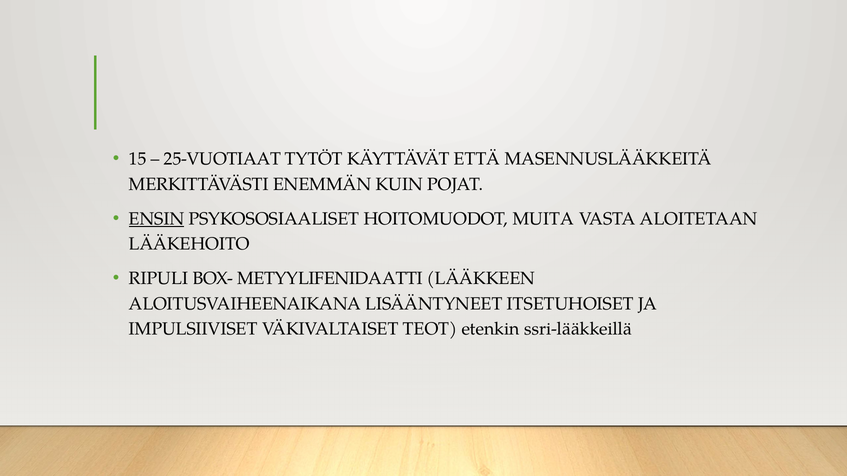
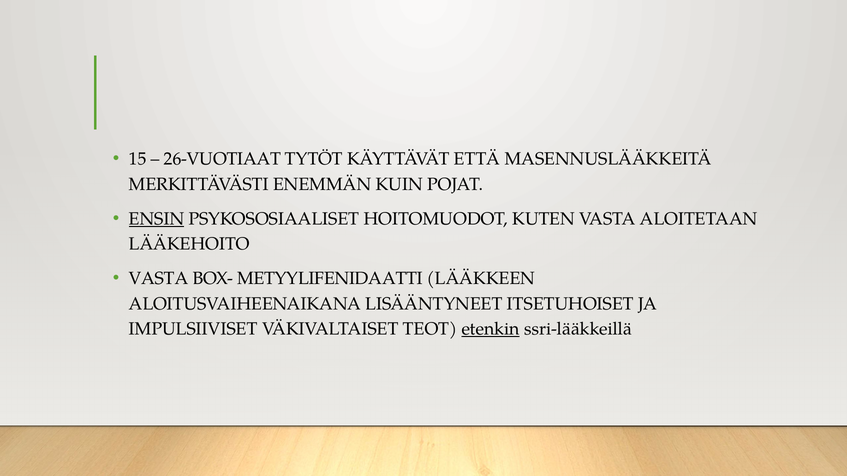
25-VUOTIAAT: 25-VUOTIAAT -> 26-VUOTIAAT
MUITA: MUITA -> KUTEN
RIPULI at (158, 279): RIPULI -> VASTA
etenkin underline: none -> present
